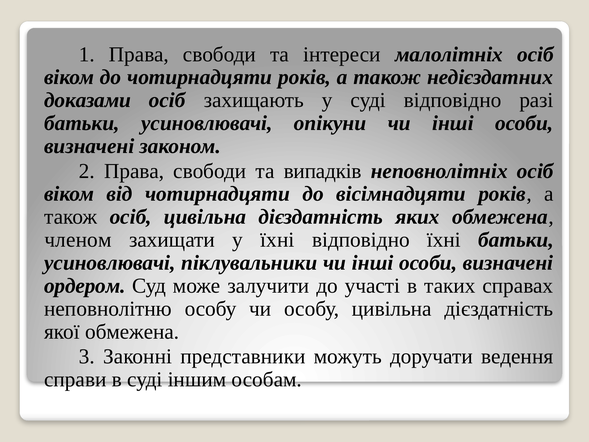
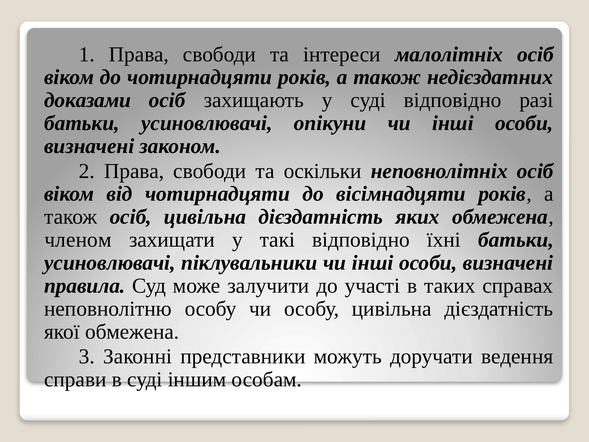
випадків: випадків -> оскільки
у їхні: їхні -> такі
ордером: ордером -> правила
